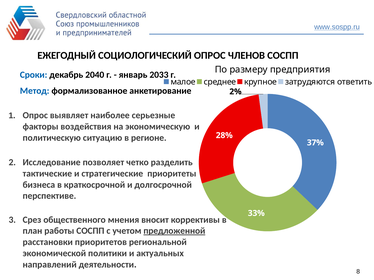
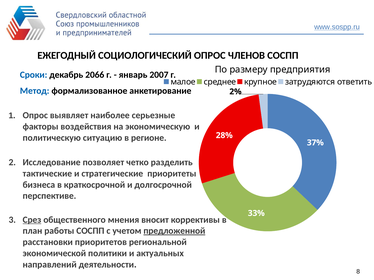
2040: 2040 -> 2066
2033: 2033 -> 2007
Срез underline: none -> present
